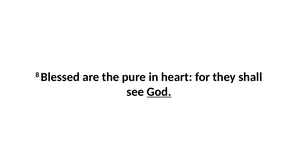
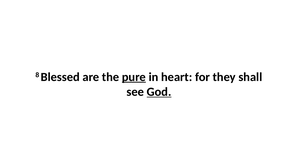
pure underline: none -> present
